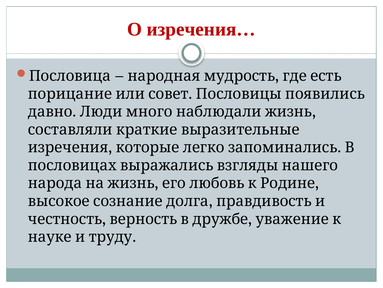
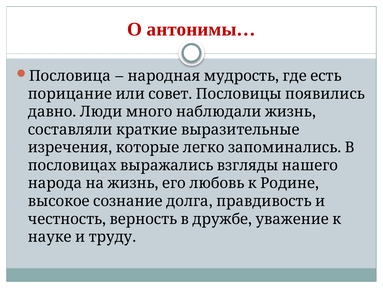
изречения…: изречения… -> антонимы…
